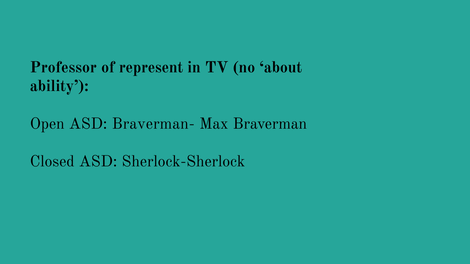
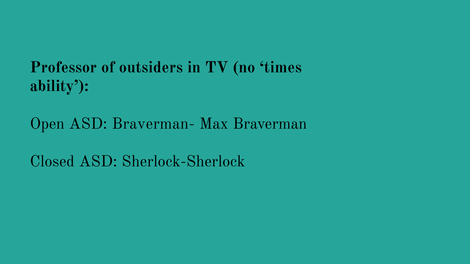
represent: represent -> outsiders
about: about -> times
